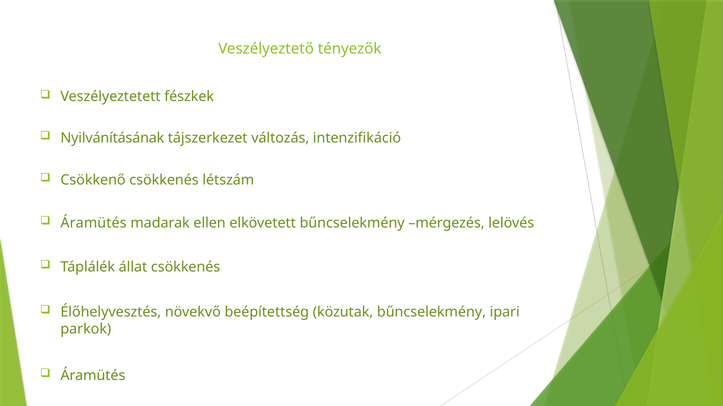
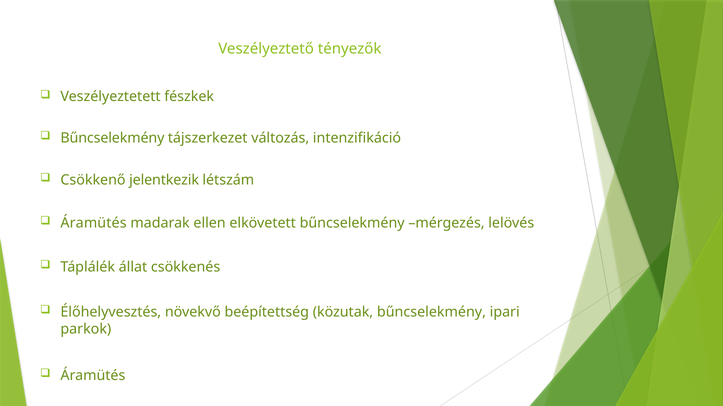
Nyilvánításának at (112, 138): Nyilvánításának -> Bűncselekmény
Csökkenő csökkenés: csökkenés -> jelentkezik
